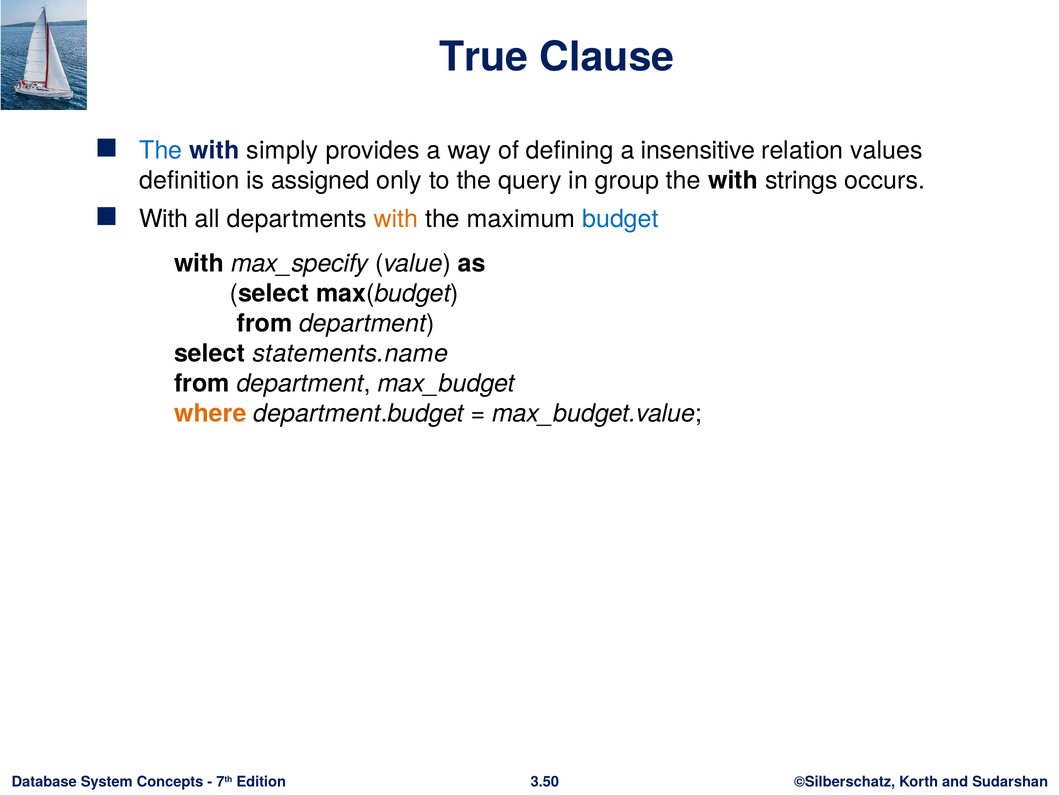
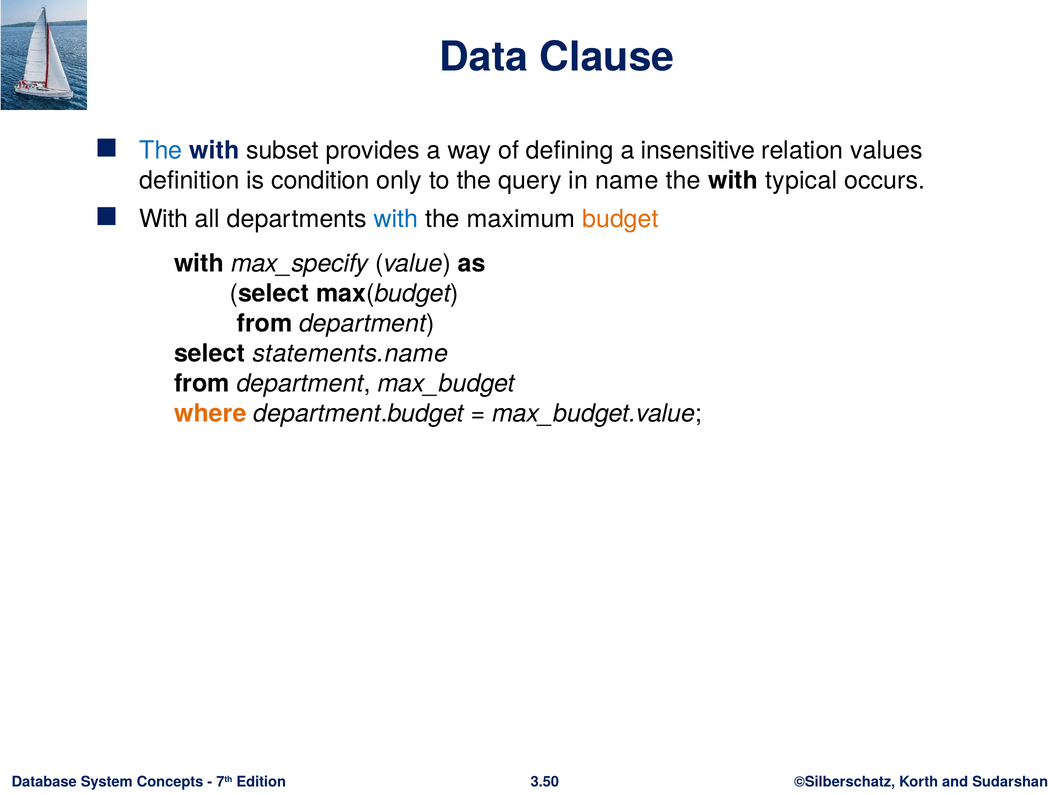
True: True -> Data
simply: simply -> subset
assigned: assigned -> condition
group: group -> name
strings: strings -> typical
with at (396, 219) colour: orange -> blue
budget colour: blue -> orange
